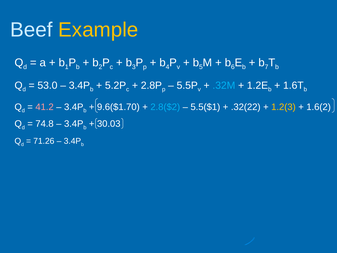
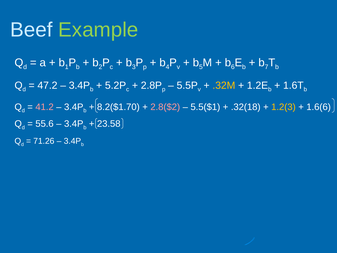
Example colour: yellow -> light green
53.0: 53.0 -> 47.2
.32M colour: light blue -> yellow
9.6($1.70: 9.6($1.70 -> 8.2($1.70
2.8($2 colour: light blue -> pink
.32(22: .32(22 -> .32(18
1.6(2: 1.6(2 -> 1.6(6
74.8: 74.8 -> 55.6
30.03: 30.03 -> 23.58
